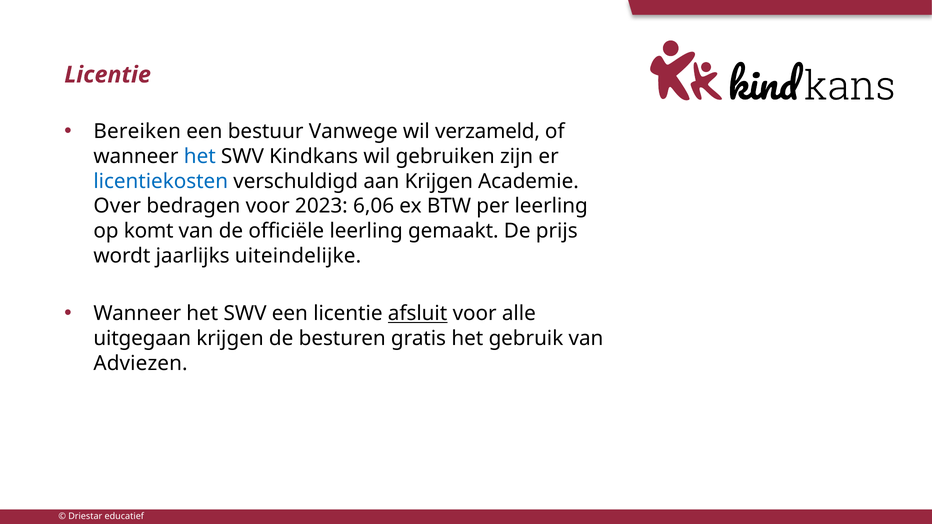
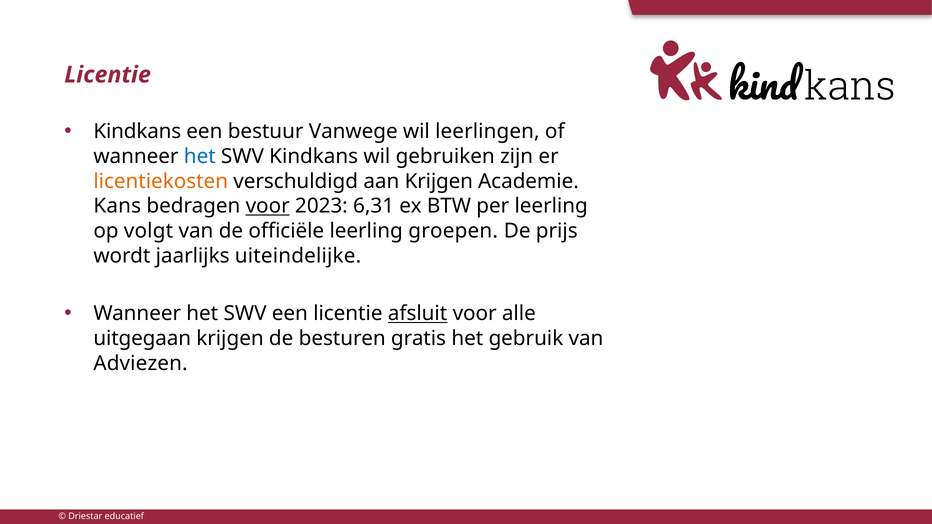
Bereiken at (137, 132): Bereiken -> Kindkans
verzameld: verzameld -> leerlingen
licentiekosten colour: blue -> orange
Over: Over -> Kans
voor at (268, 206) underline: none -> present
6,06: 6,06 -> 6,31
komt: komt -> volgt
gemaakt: gemaakt -> groepen
